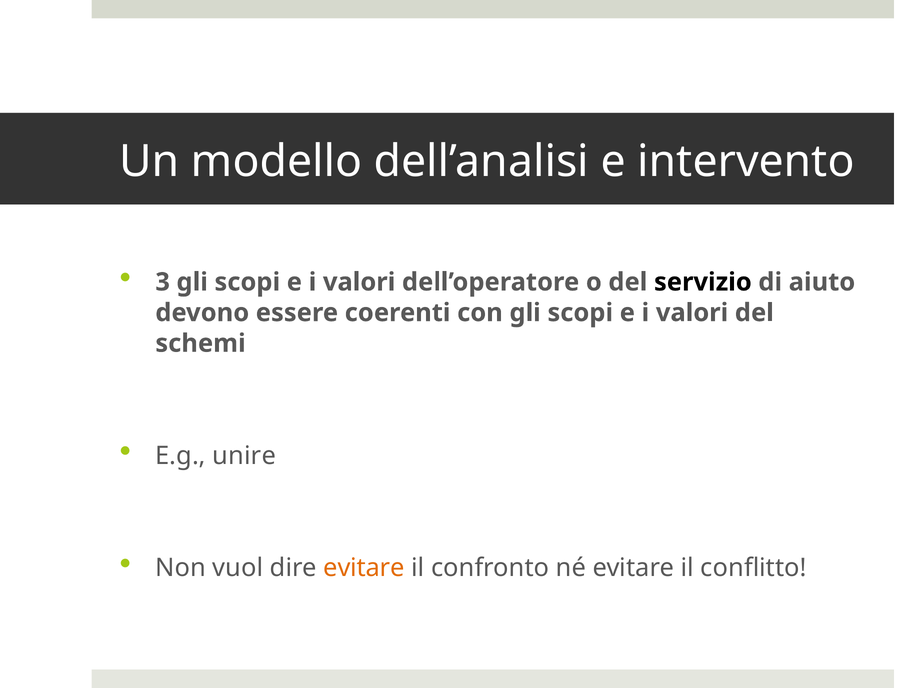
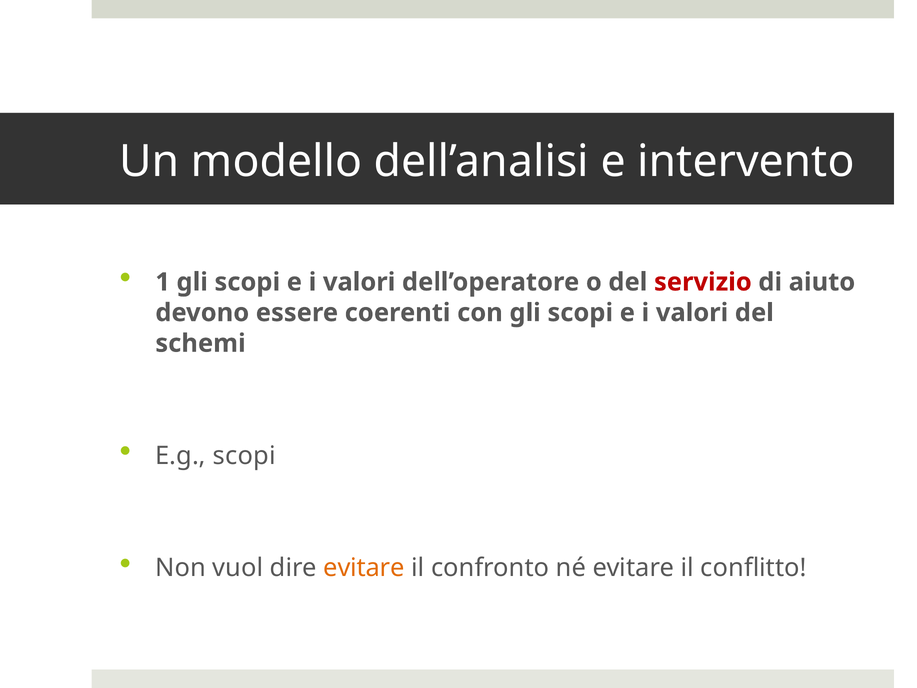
3: 3 -> 1
servizio colour: black -> red
E.g unire: unire -> scopi
